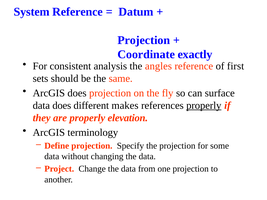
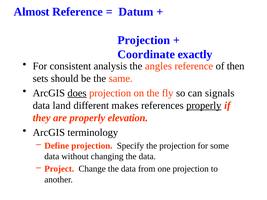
System: System -> Almost
first: first -> then
does at (77, 93) underline: none -> present
surface: surface -> signals
data does: does -> land
